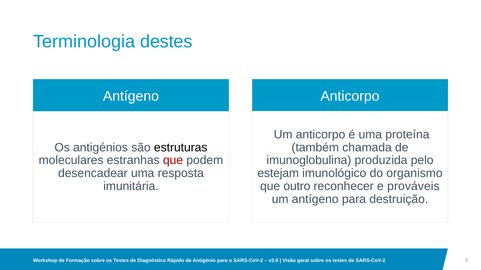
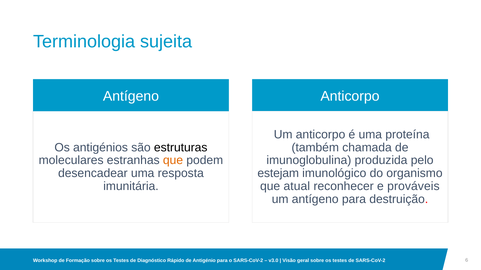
destes: destes -> sujeita
que at (173, 161) colour: red -> orange
outro: outro -> atual
